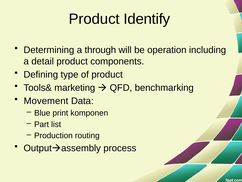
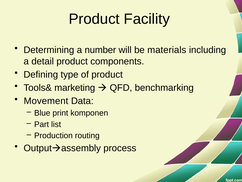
Identify: Identify -> Facility
through: through -> number
operation: operation -> materials
